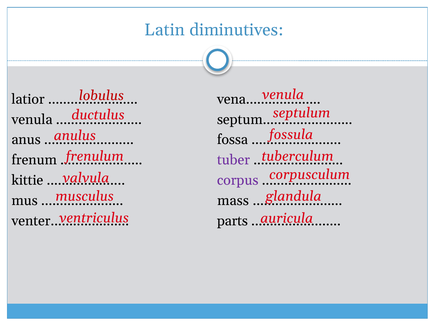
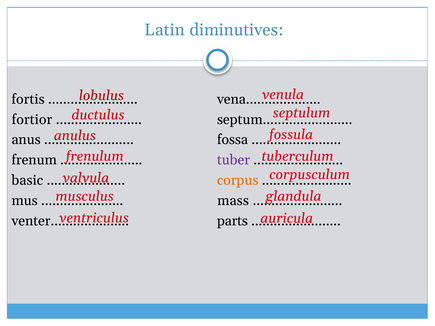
latior: latior -> fortis
venula at (32, 120): venula -> fortior
kittie: kittie -> basic
corpus colour: purple -> orange
